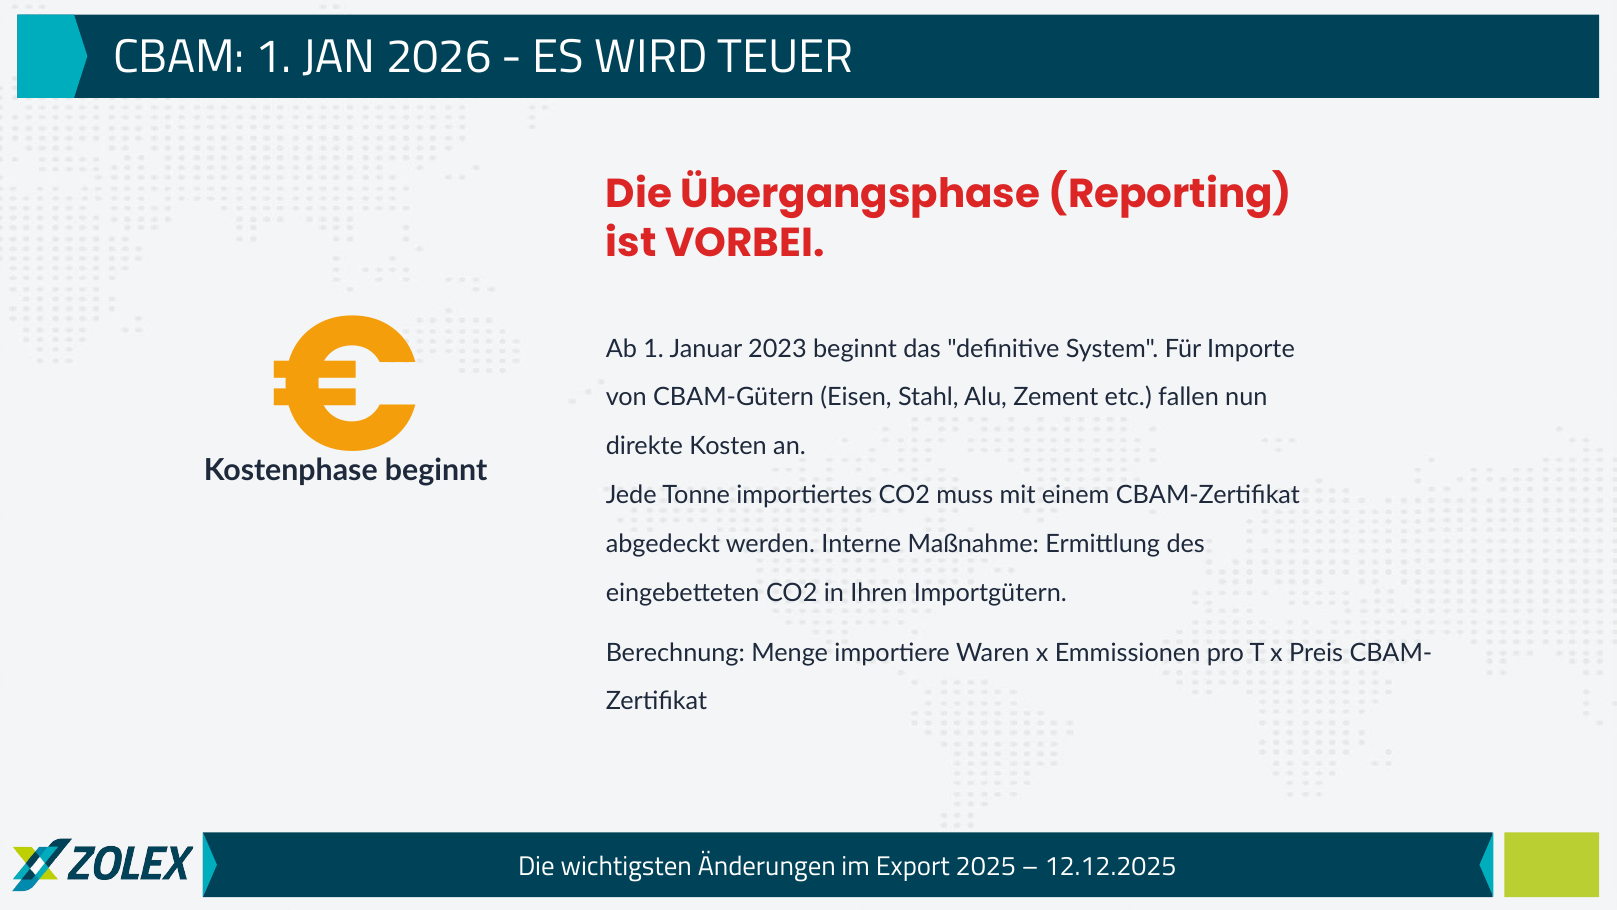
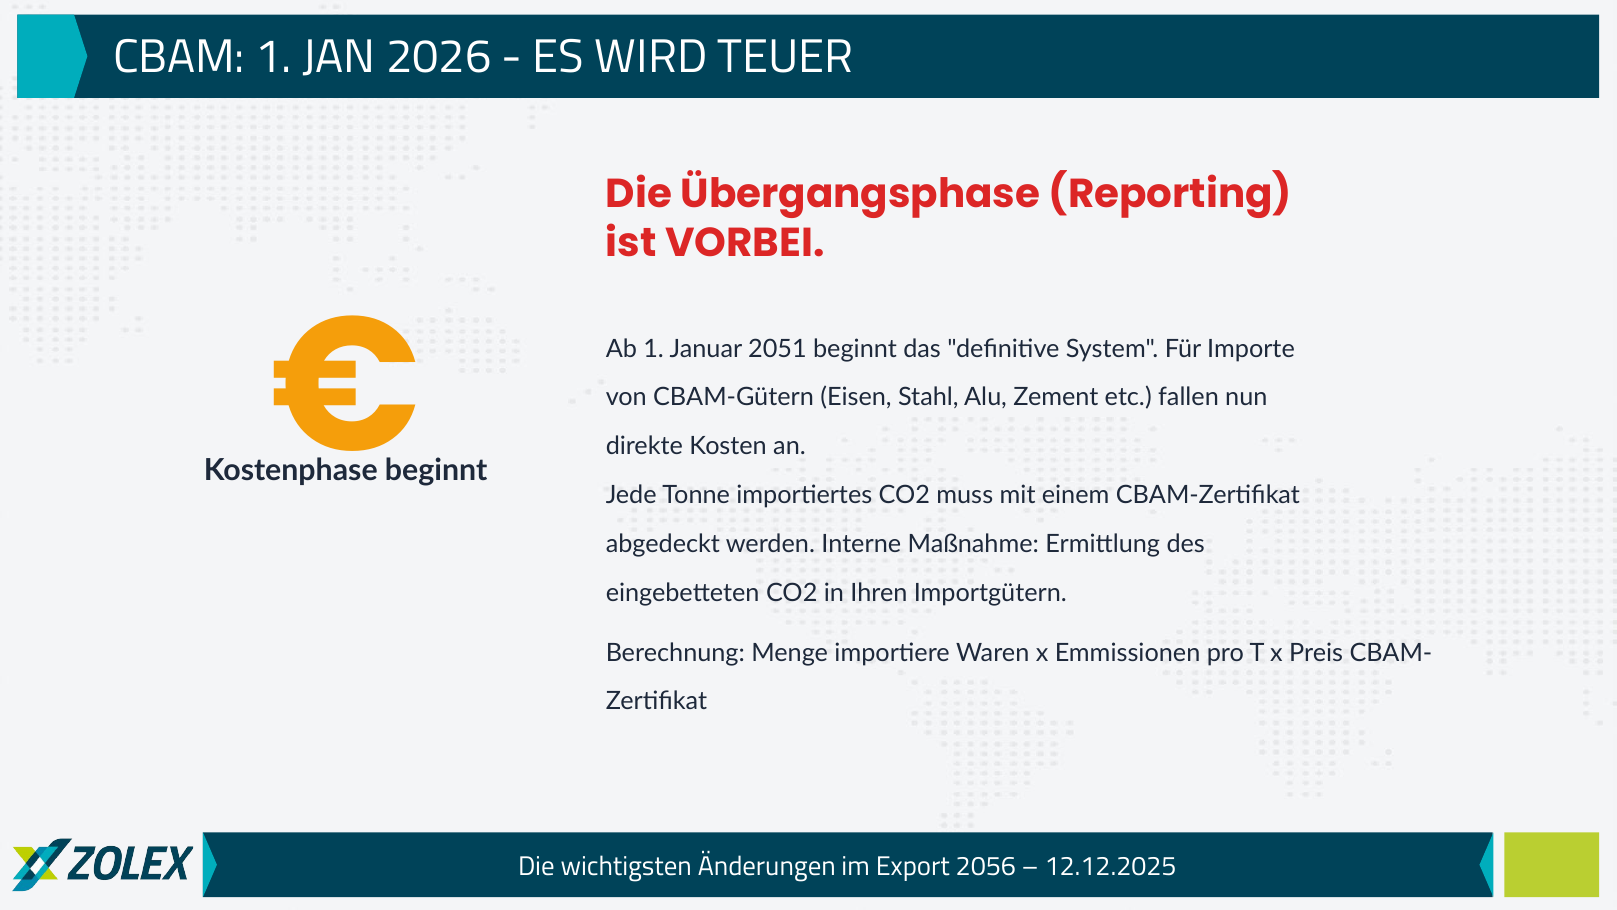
2023: 2023 -> 2051
2025: 2025 -> 2056
